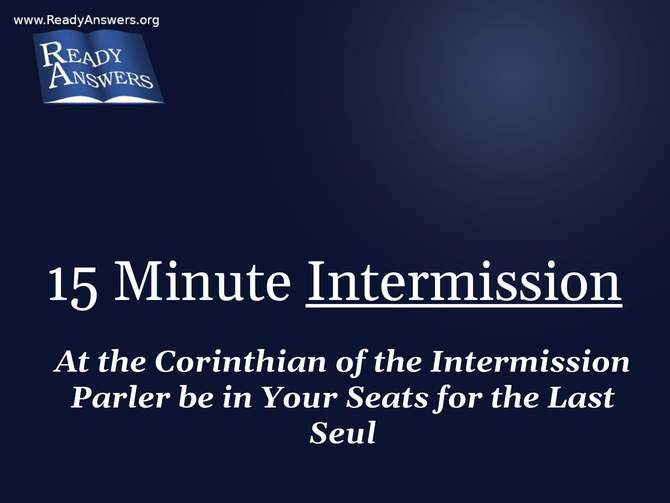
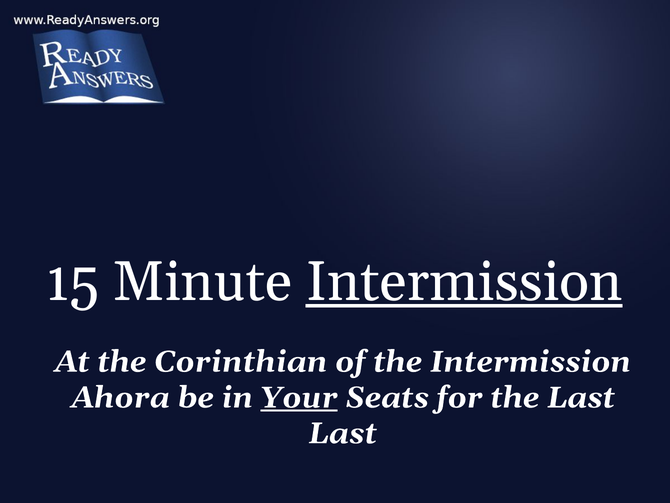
Parler: Parler -> Ahora
Your underline: none -> present
Seul at (343, 433): Seul -> Last
